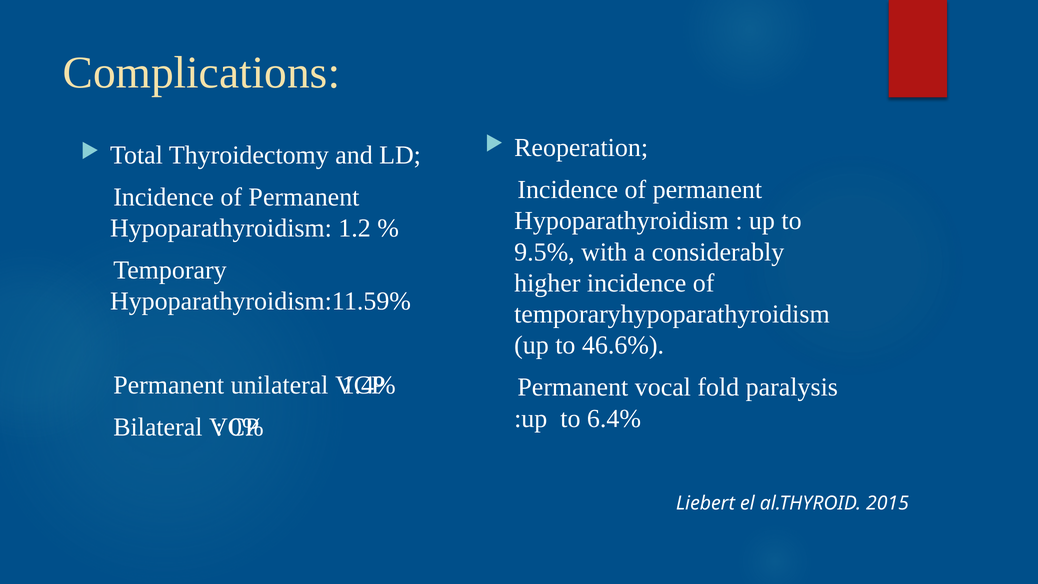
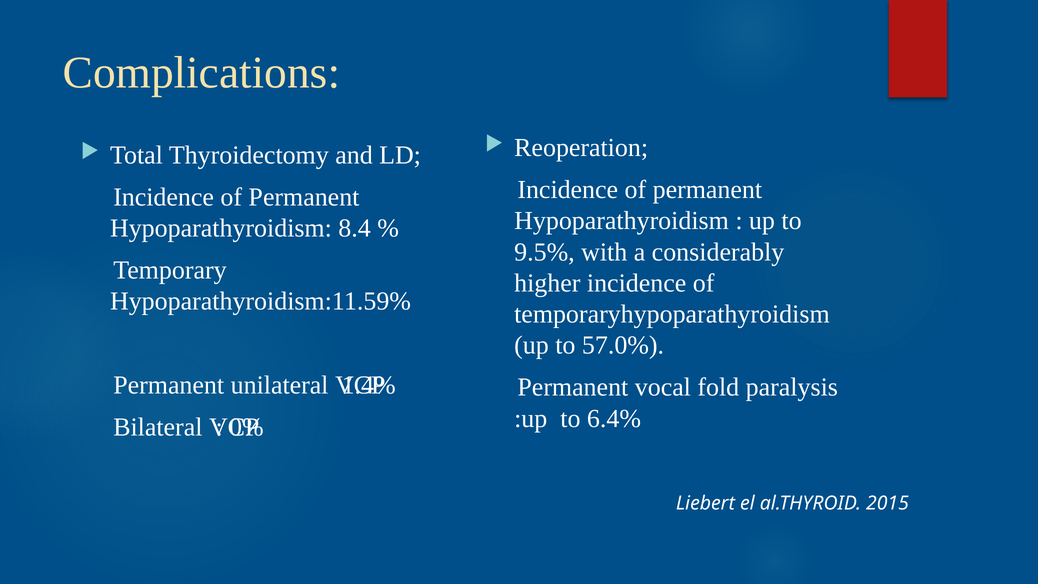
1.2: 1.2 -> 8.4
46.6%: 46.6% -> 57.0%
